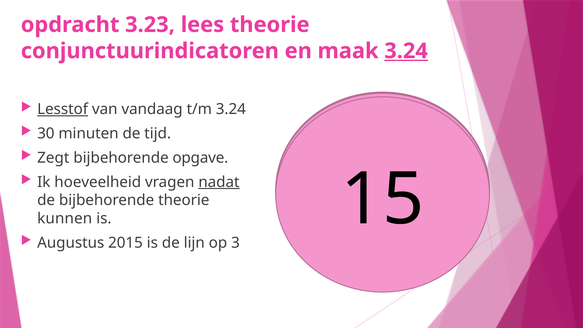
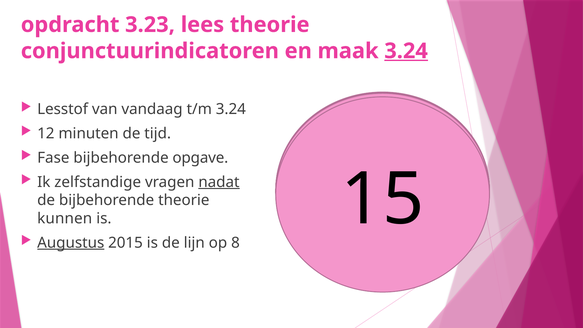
Lesstof underline: present -> none
30 at (46, 133): 30 -> 12
Zegt: Zegt -> Fase
hoeveelheid: hoeveelheid -> zelfstandige
Augustus underline: none -> present
3: 3 -> 8
